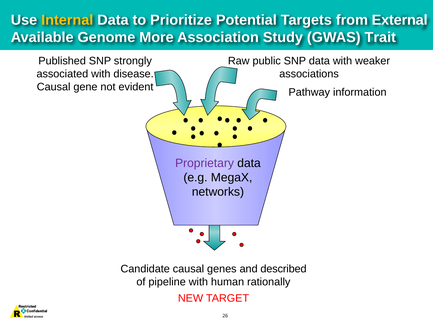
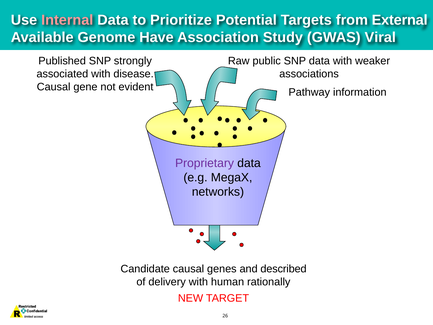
Internal colour: yellow -> pink
More: More -> Have
Trait: Trait -> Viral
pipeline: pipeline -> delivery
